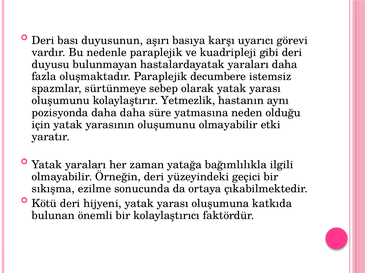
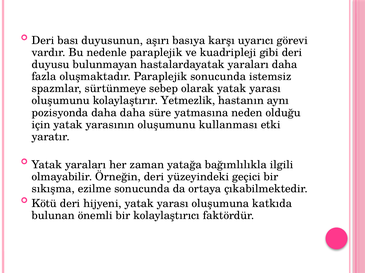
Paraplejik decumbere: decumbere -> sonucunda
oluşumunu olmayabilir: olmayabilir -> kullanması
